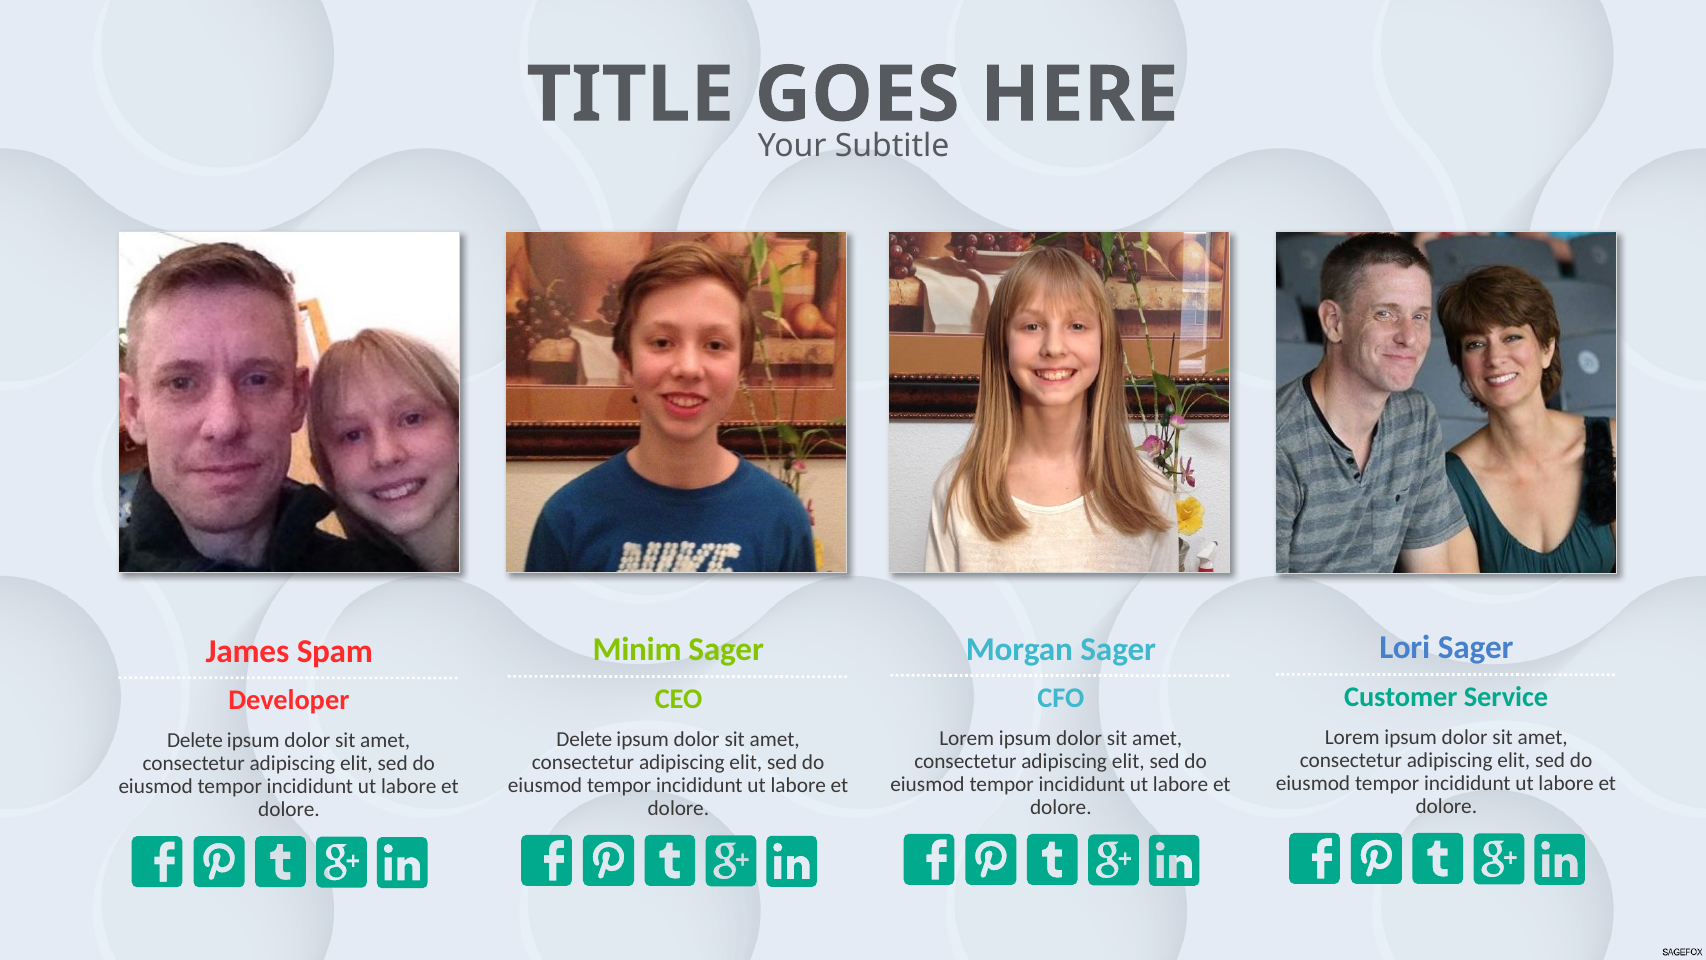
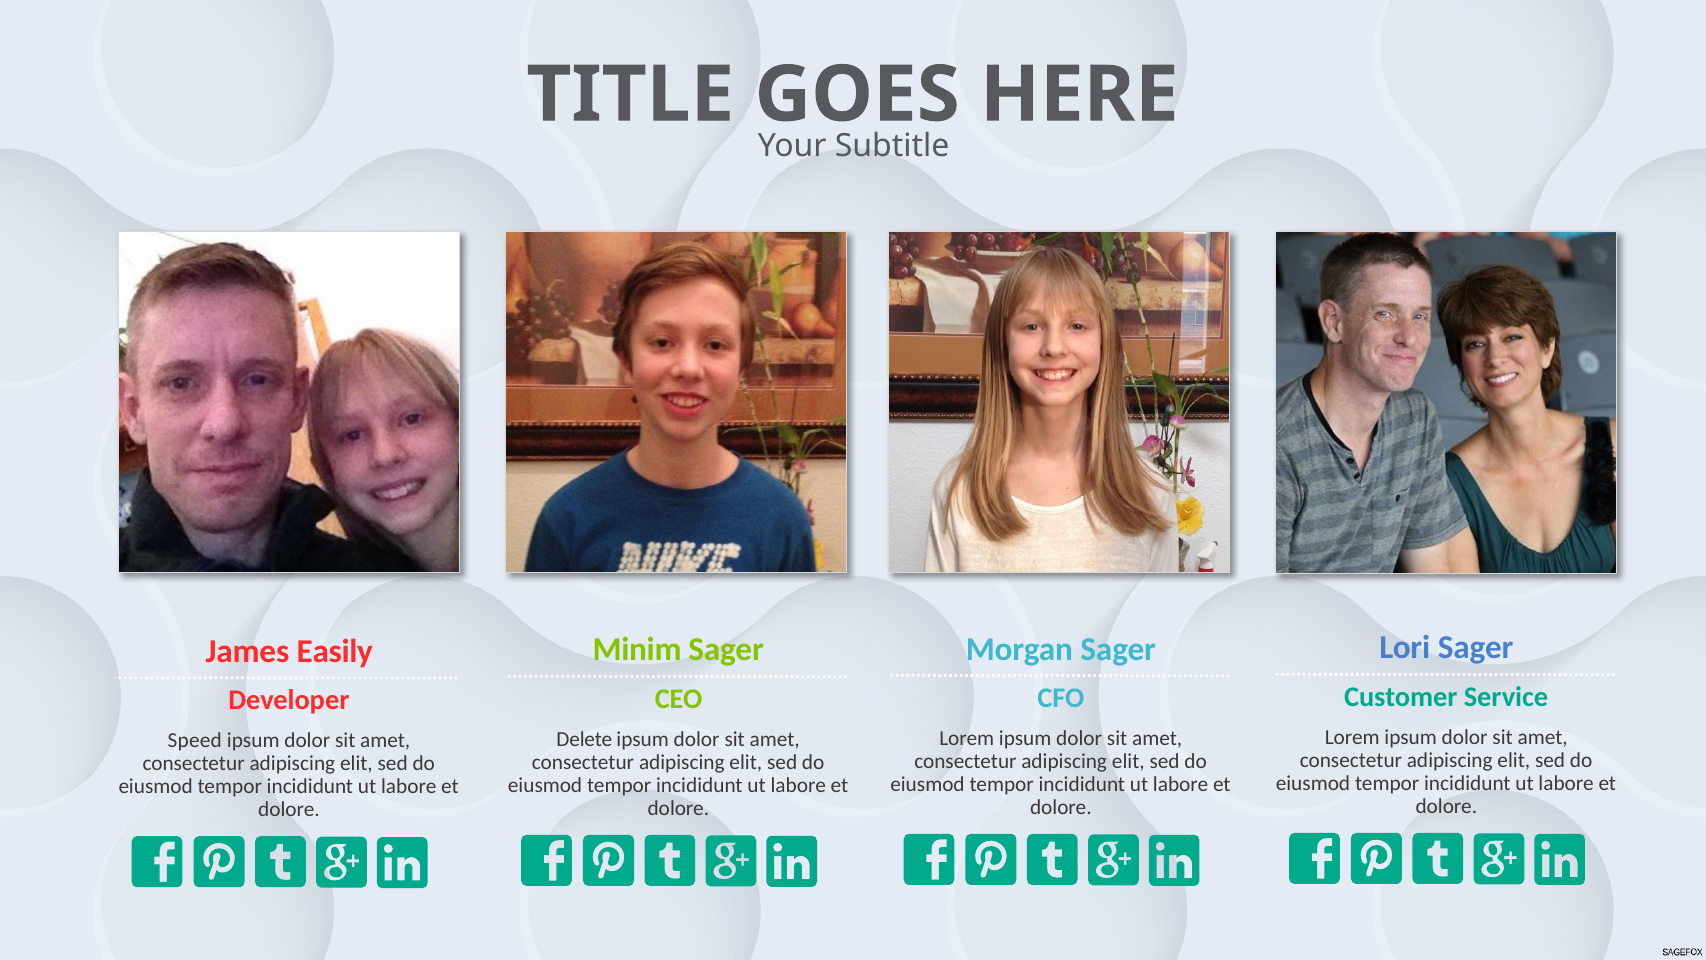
Spam: Spam -> Easily
Delete at (195, 740): Delete -> Speed
